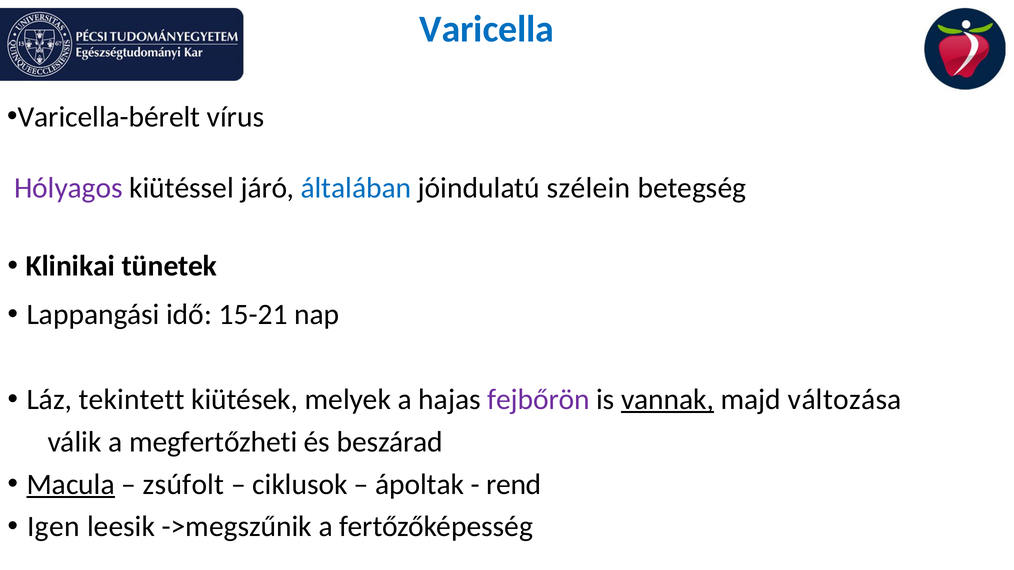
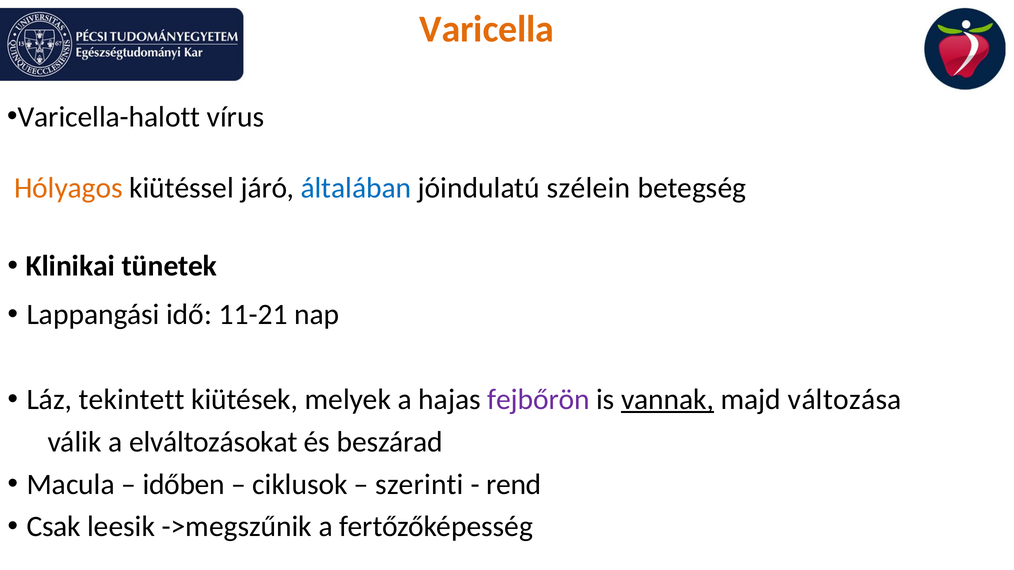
Varicella colour: blue -> orange
Varicella-bérelt: Varicella-bérelt -> Varicella-halott
Hólyagos colour: purple -> orange
15-21: 15-21 -> 11-21
megfertőzheti: megfertőzheti -> elváltozásokat
Macula underline: present -> none
zsúfolt: zsúfolt -> időben
ápoltak: ápoltak -> szerinti
Igen: Igen -> Csak
